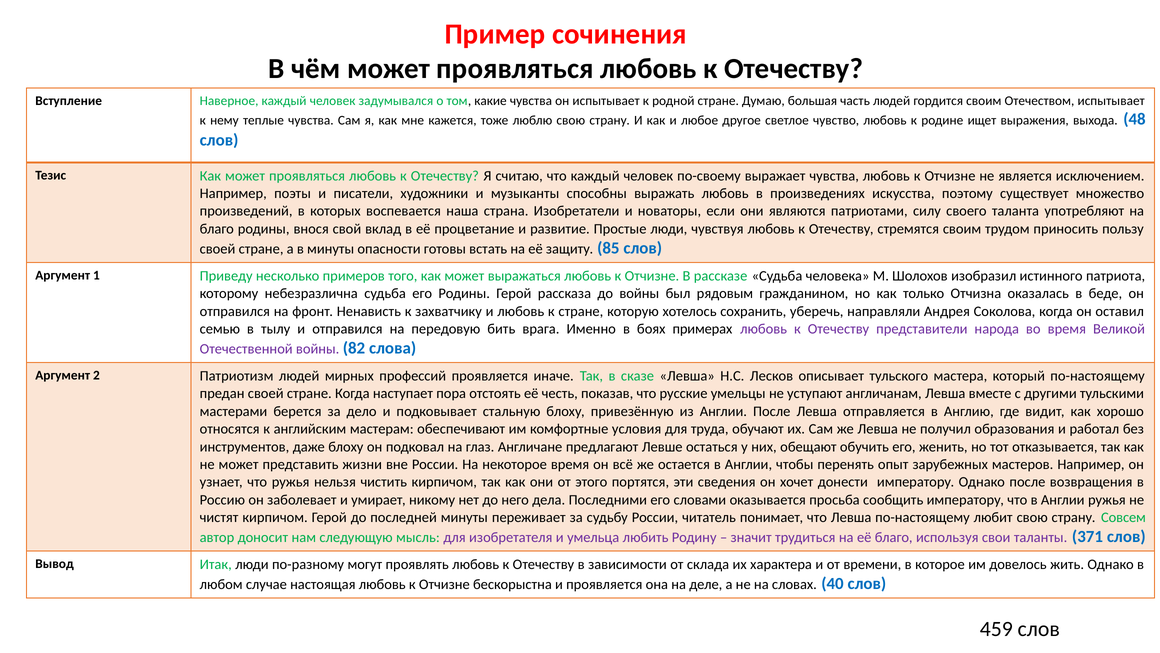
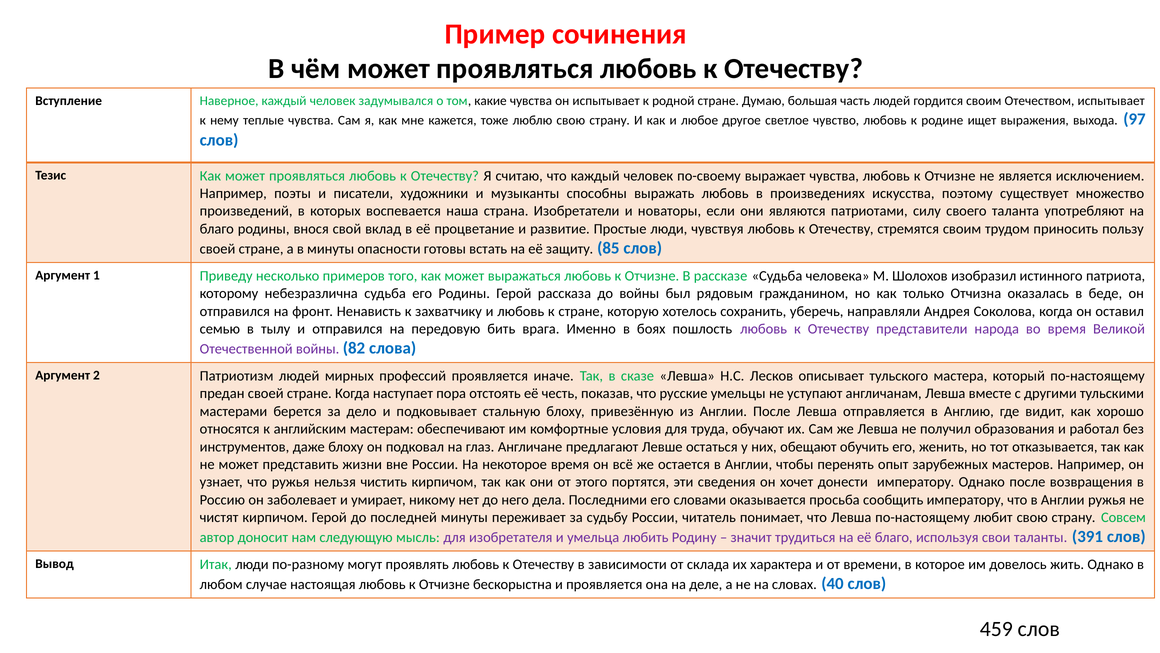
48: 48 -> 97
примерах: примерах -> пошлость
371: 371 -> 391
